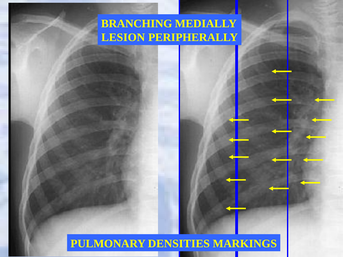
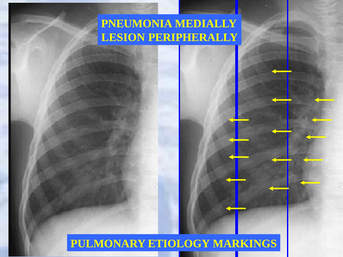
BRANCHING: BRANCHING -> PNEUMONIA
DENSITIES: DENSITIES -> ETIOLOGY
